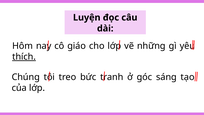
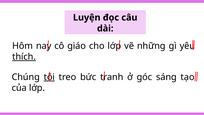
tôi underline: none -> present
